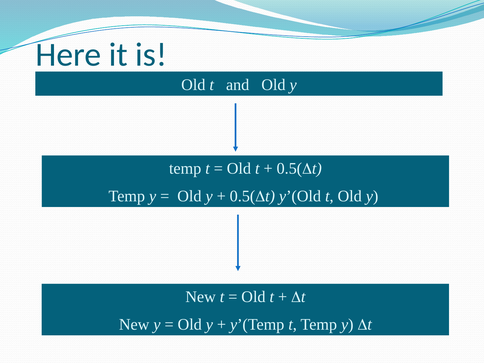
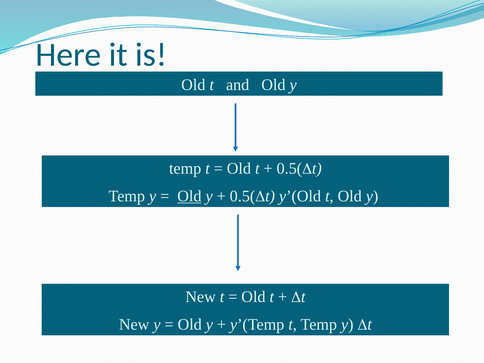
Old at (189, 196) underline: none -> present
